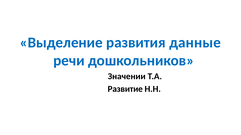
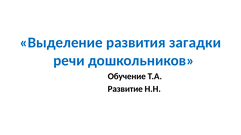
данные: данные -> загадки
Значении: Значении -> Обучение
